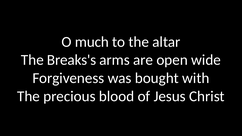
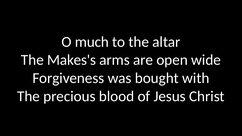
Breaks's: Breaks's -> Makes's
